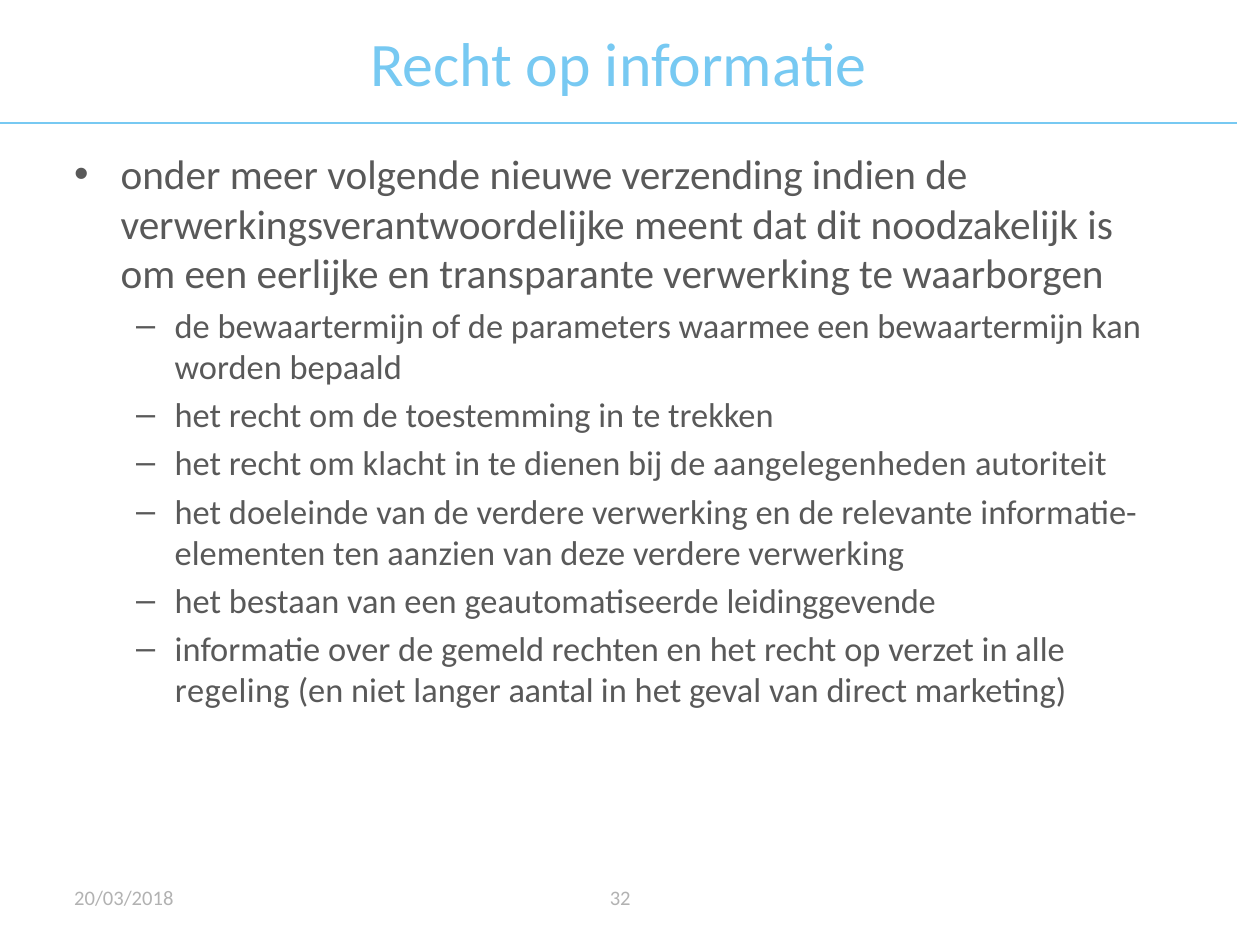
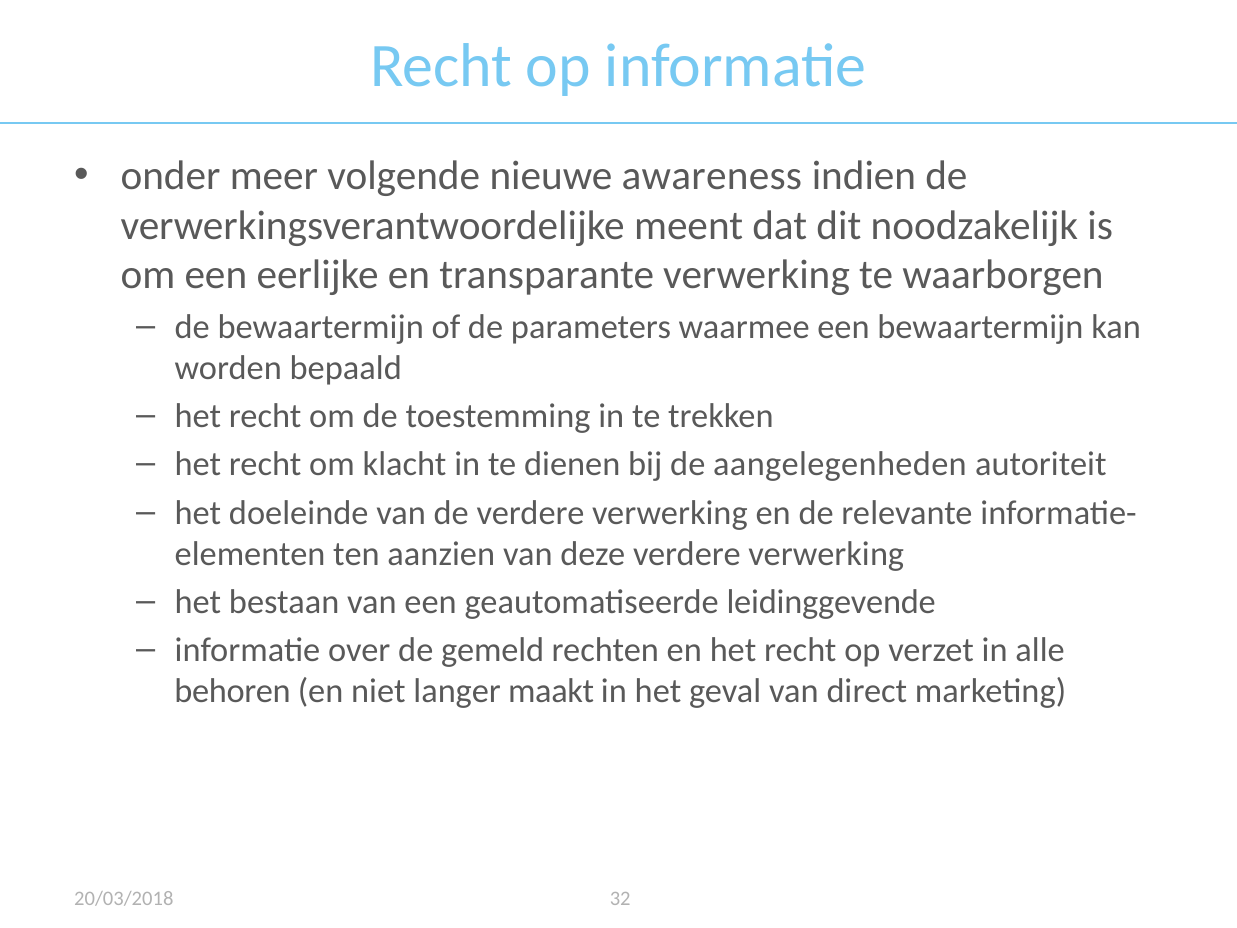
verzending: verzending -> awareness
regeling: regeling -> behoren
aantal: aantal -> maakt
